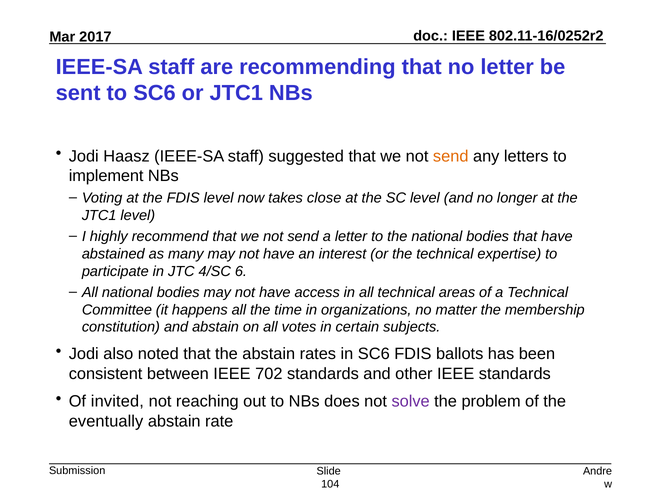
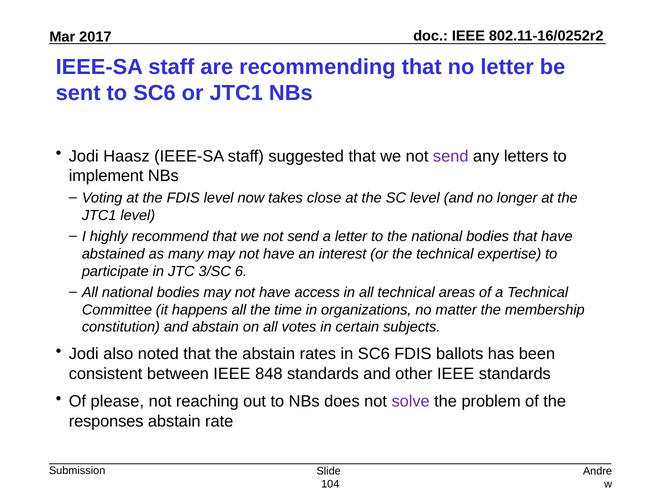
send at (451, 156) colour: orange -> purple
4/SC: 4/SC -> 3/SC
702: 702 -> 848
invited: invited -> please
eventually: eventually -> responses
